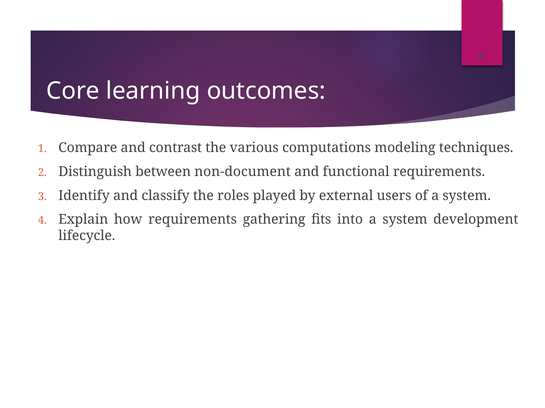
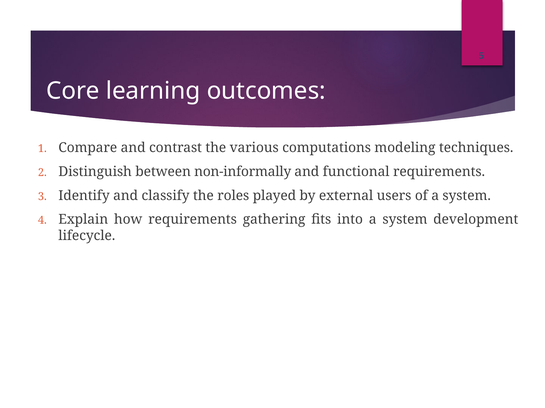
non-document: non-document -> non-informally
